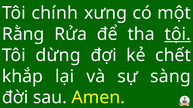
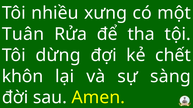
chính: chính -> nhiều
Rằng: Rằng -> Tuân
tội underline: present -> none
khắp: khắp -> khôn
